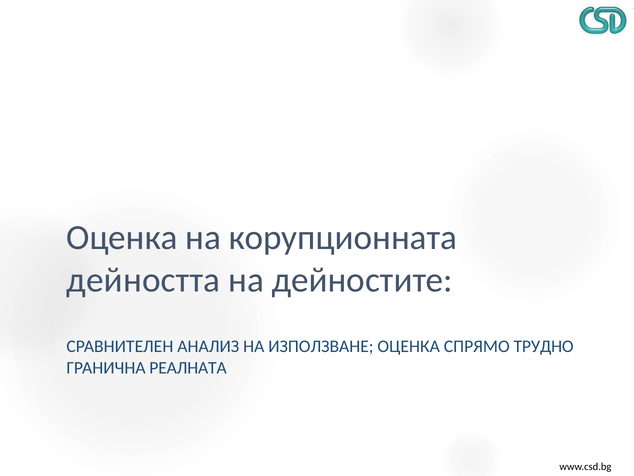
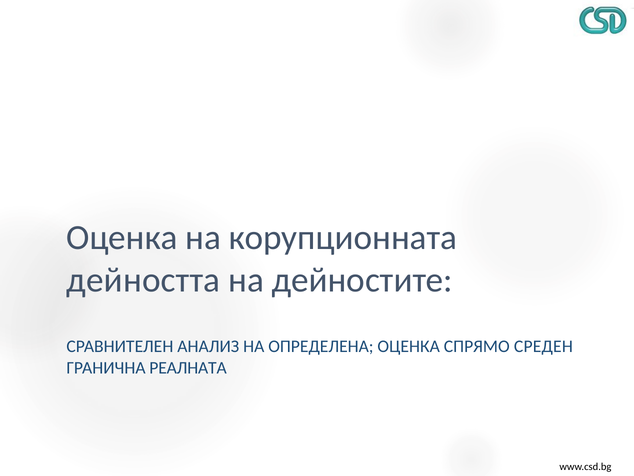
ИЗПОЛЗВАНЕ: ИЗПОЛЗВАНЕ -> ОПРЕДЕЛЕНА
ТРУДНО: ТРУДНО -> СРЕДЕН
